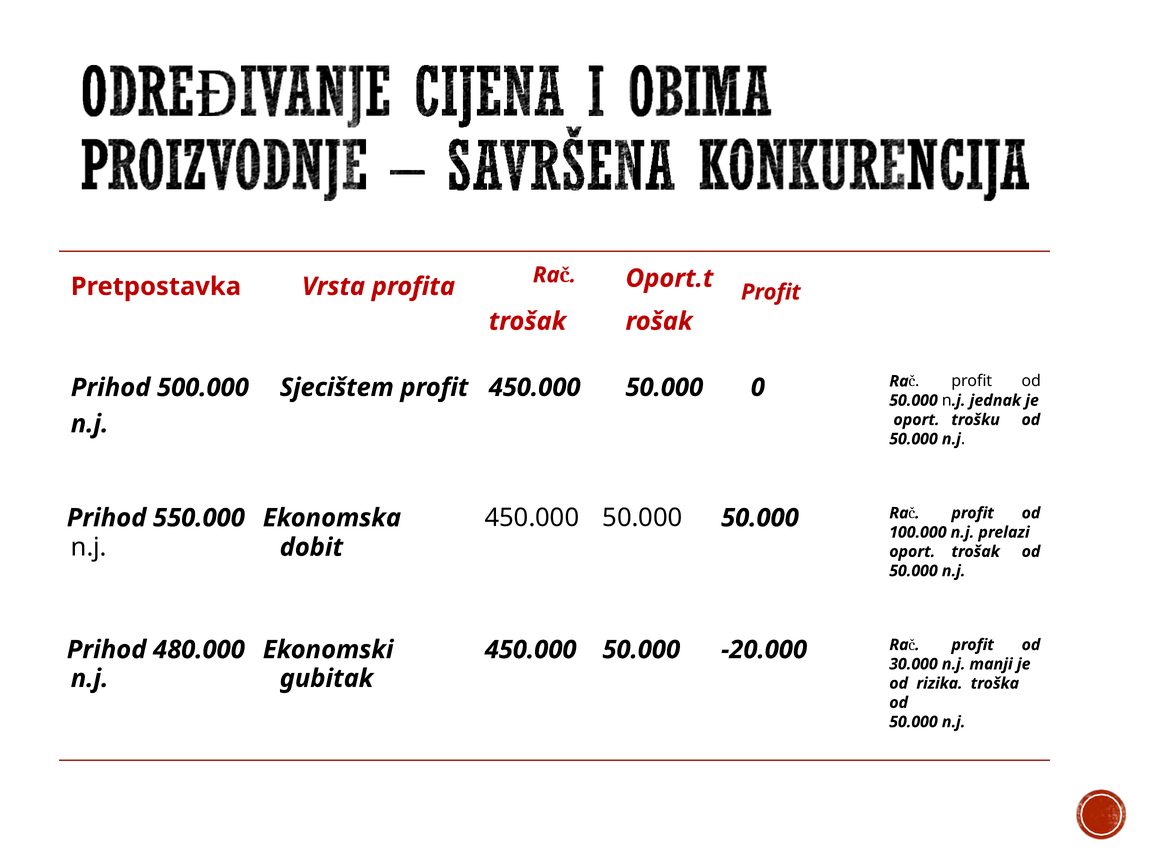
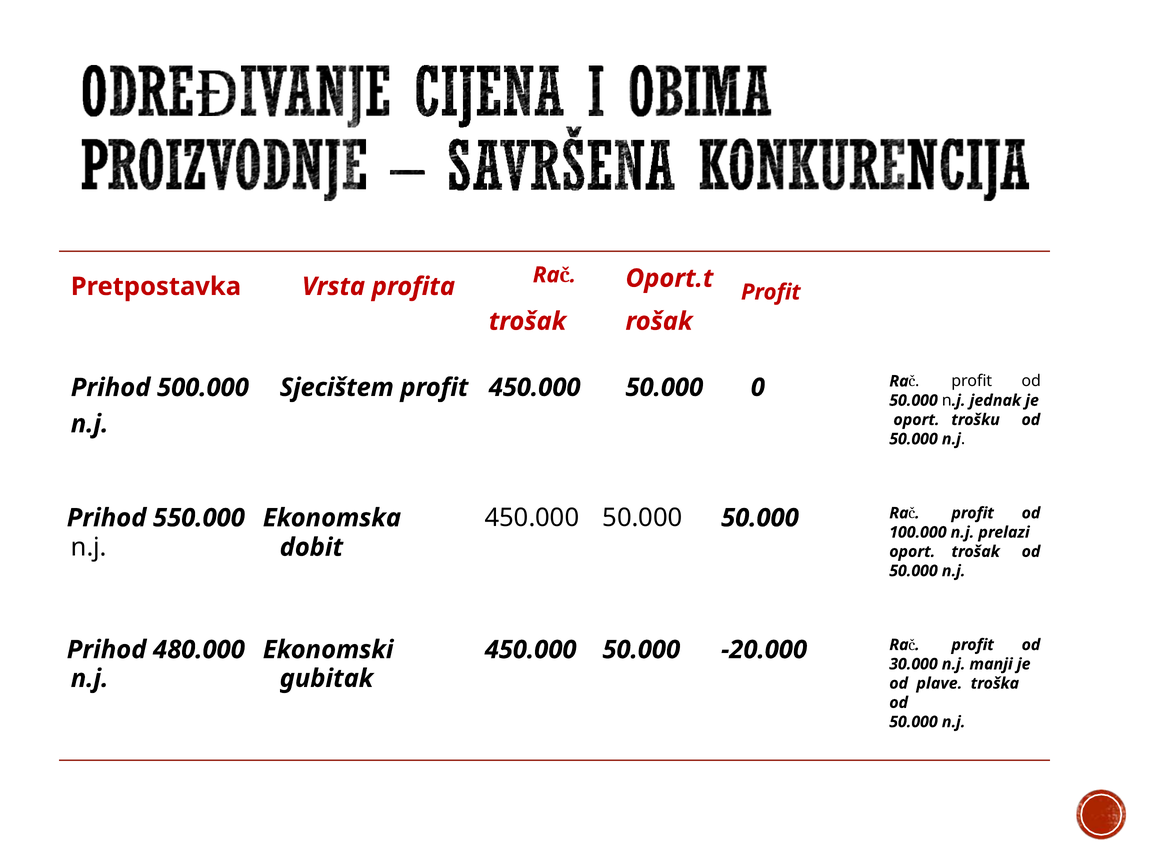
rizika: rizika -> plave
